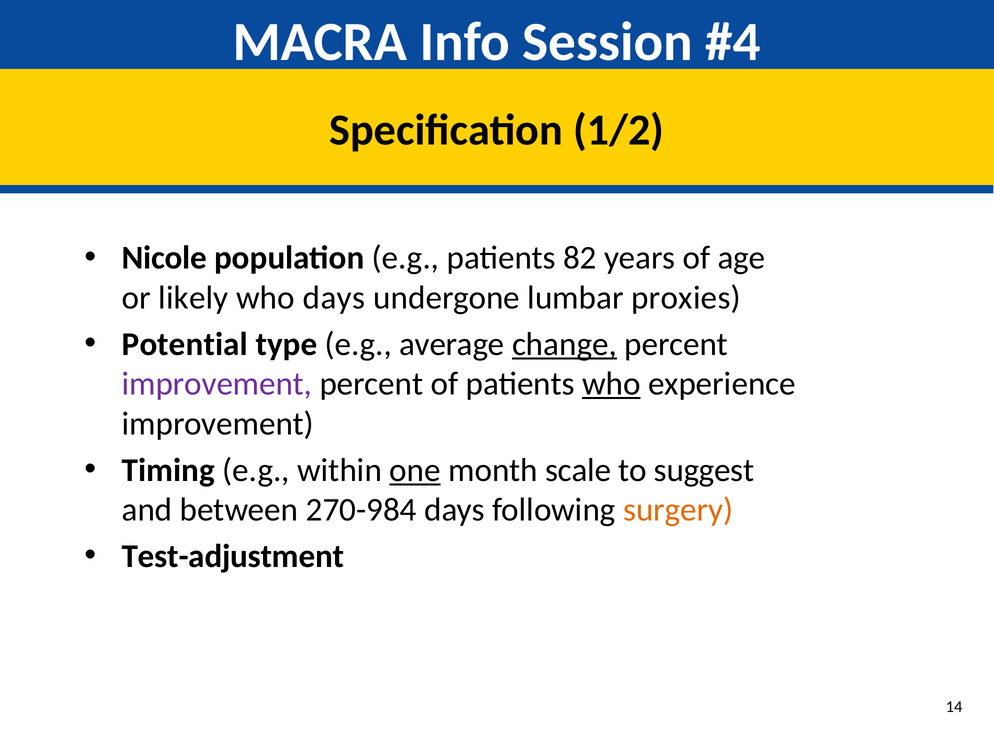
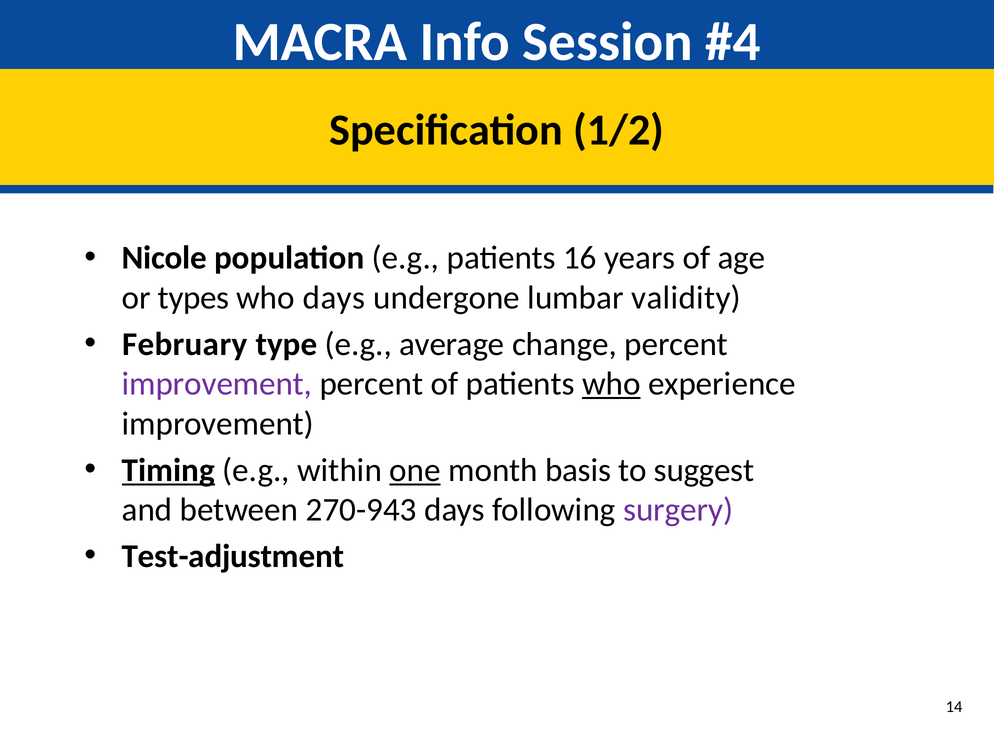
82: 82 -> 16
likely: likely -> types
proxies: proxies -> validity
Potential: Potential -> February
change underline: present -> none
Timing underline: none -> present
scale: scale -> basis
270-984: 270-984 -> 270-943
surgery colour: orange -> purple
